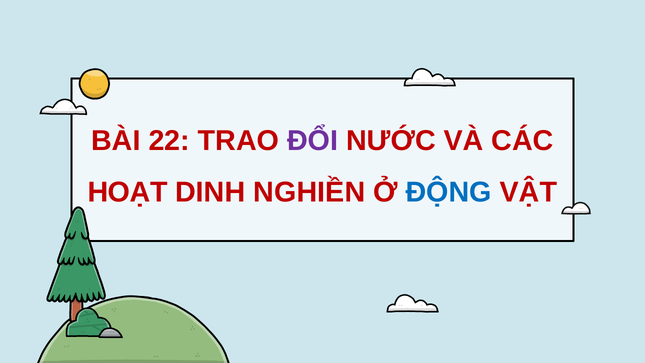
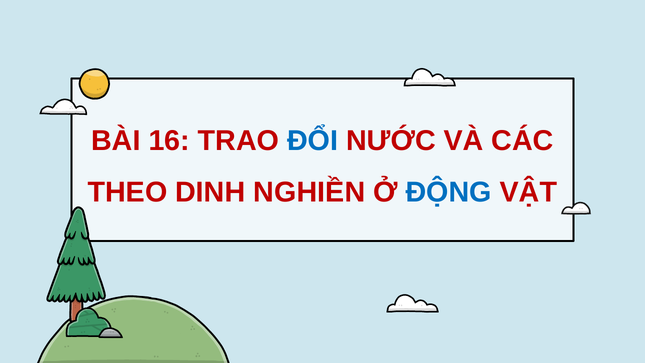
22: 22 -> 16
ĐỔI colour: purple -> blue
HOẠT: HOẠT -> THEO
